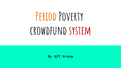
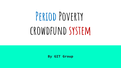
Period colour: orange -> blue
